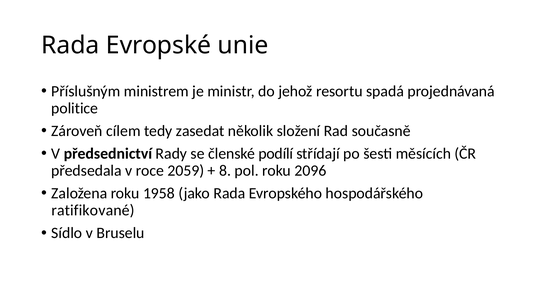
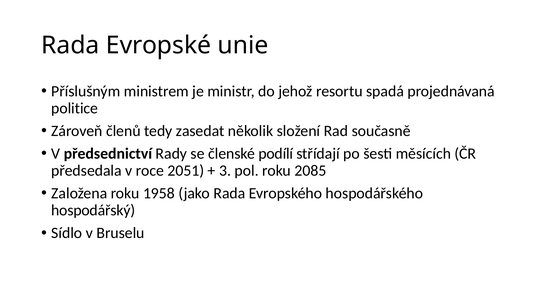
cílem: cílem -> členů
2059: 2059 -> 2051
8: 8 -> 3
2096: 2096 -> 2085
ratifikované: ratifikované -> hospodářský
